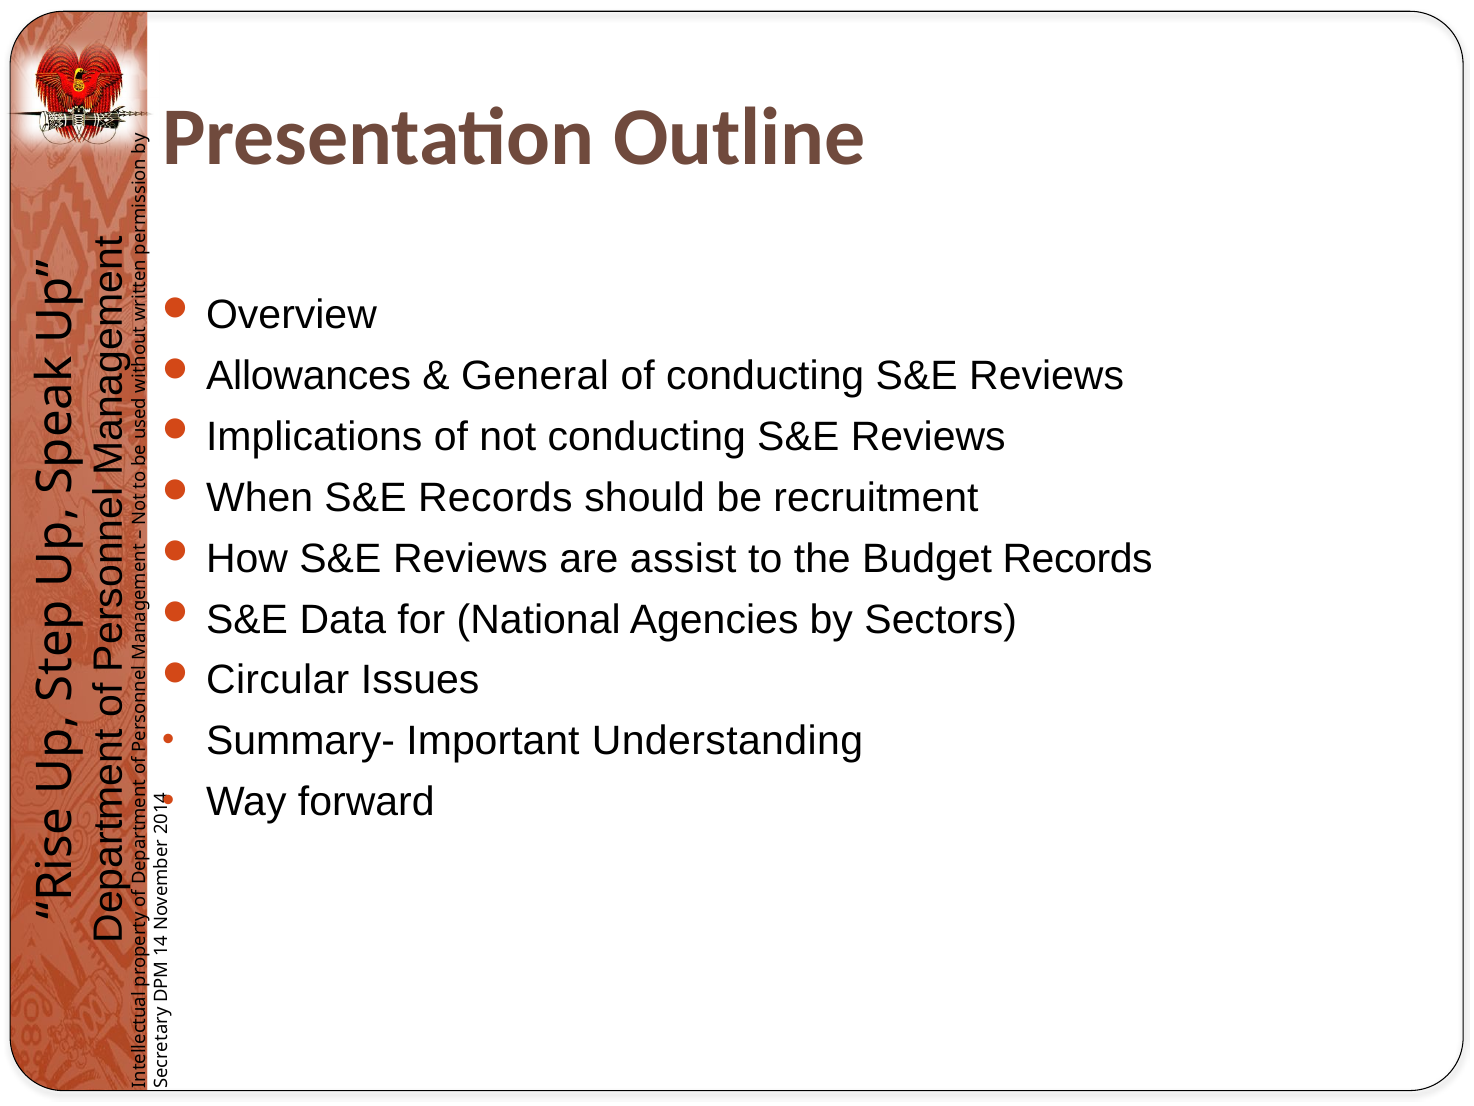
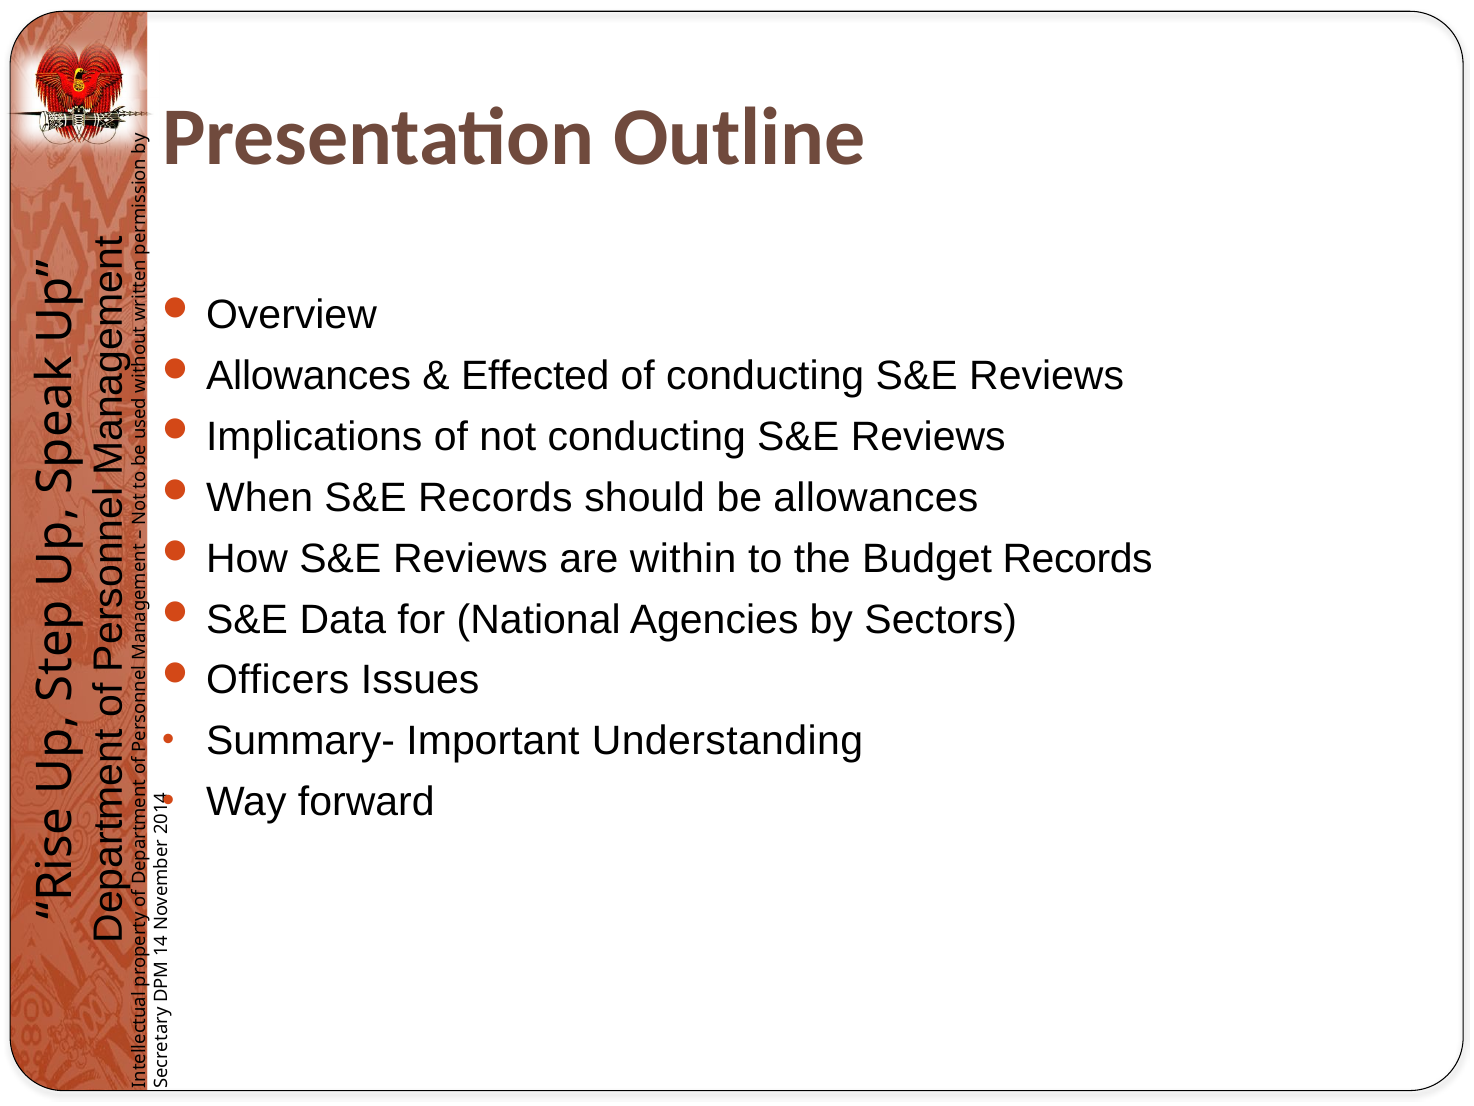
General: General -> Effected
be recruitment: recruitment -> allowances
assist: assist -> within
Circular: Circular -> Officers
